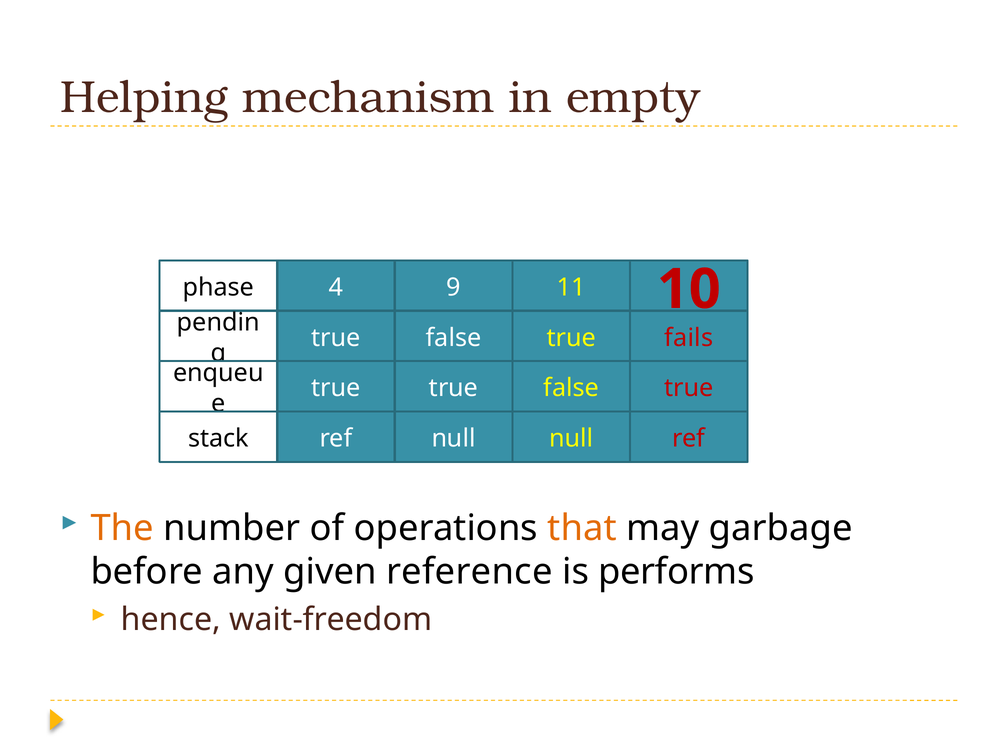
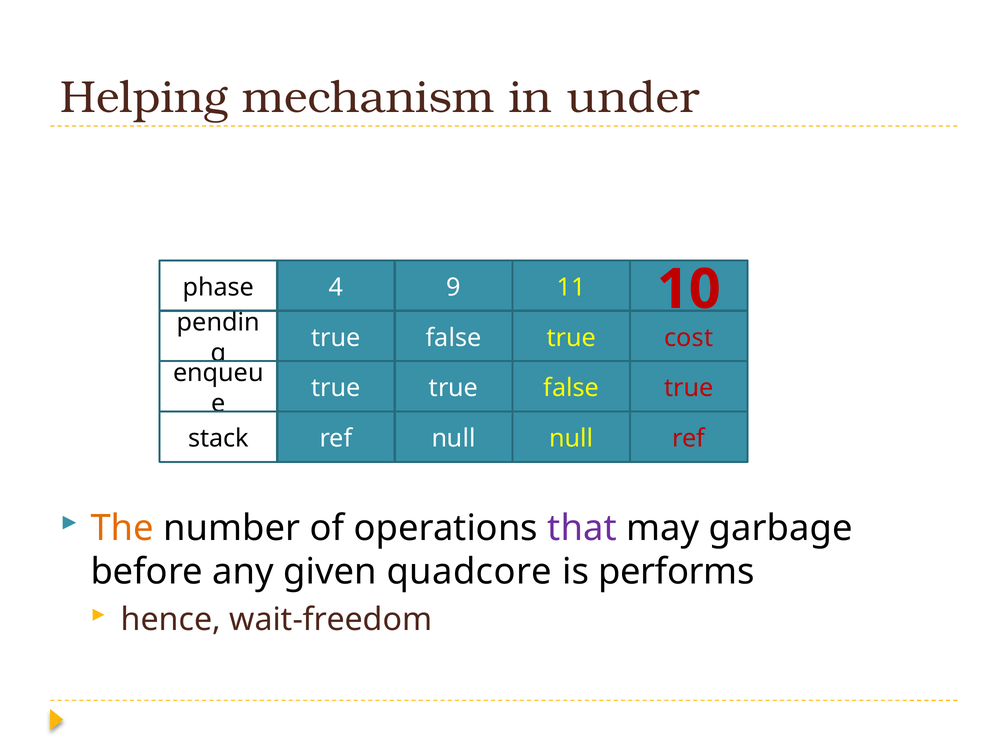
empty: empty -> under
fails: fails -> cost
that colour: orange -> purple
reference: reference -> quadcore
